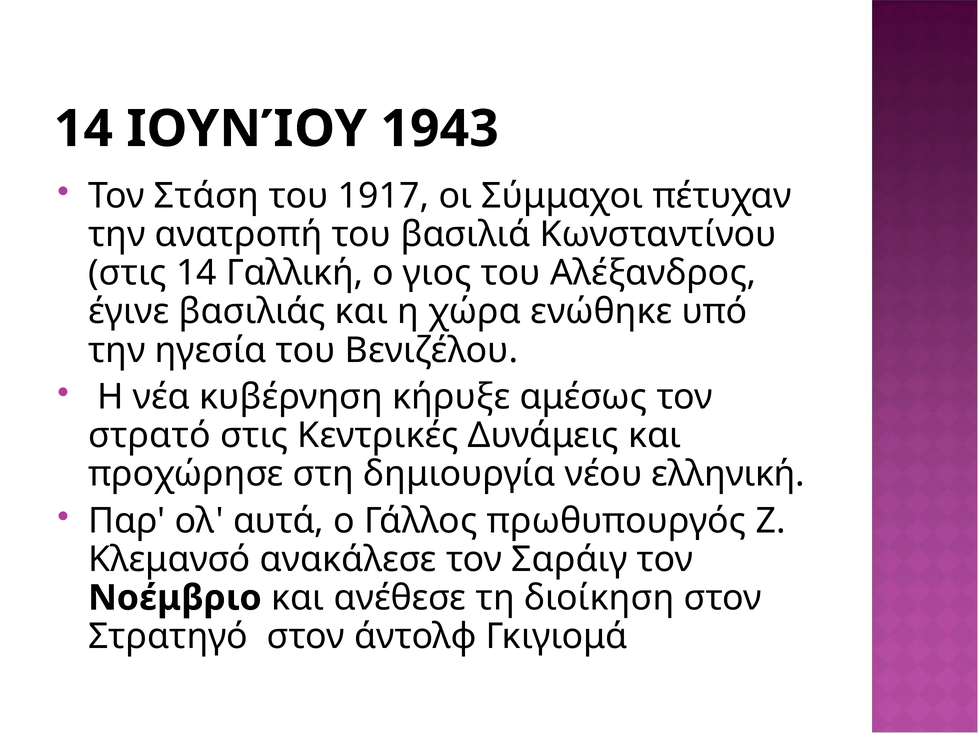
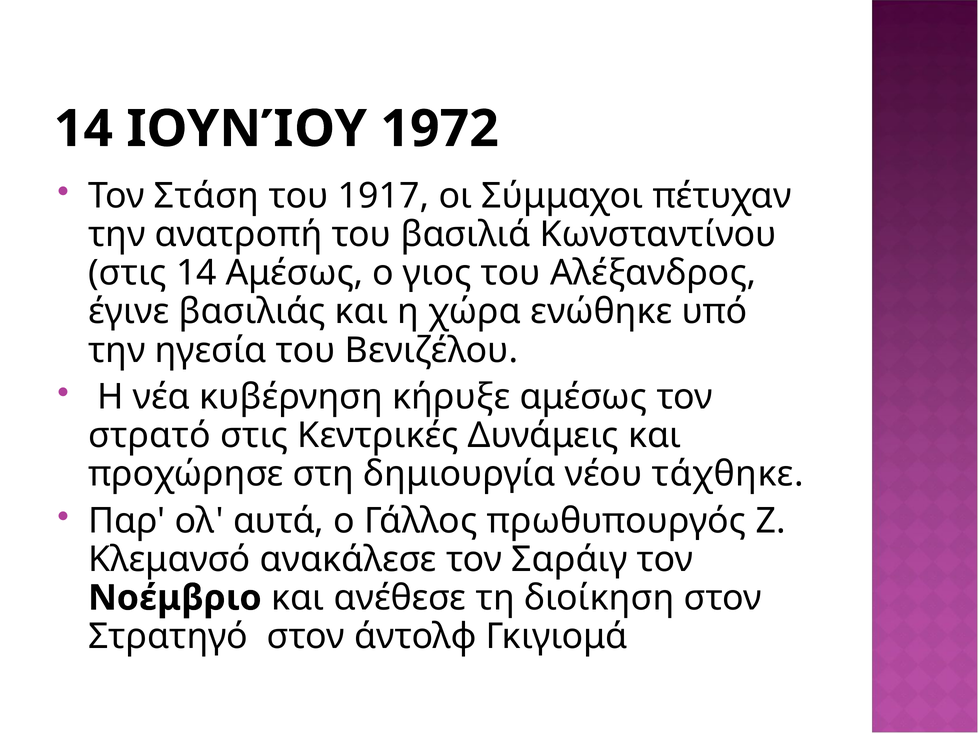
1943: 1943 -> 1972
14 Γαλλική: Γαλλική -> Αμέσως
ελληνική: ελληνική -> τάχθηκε
